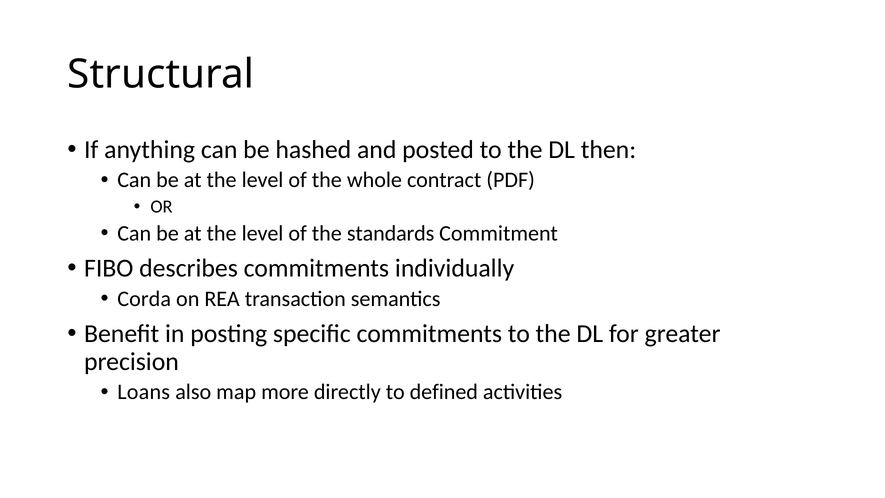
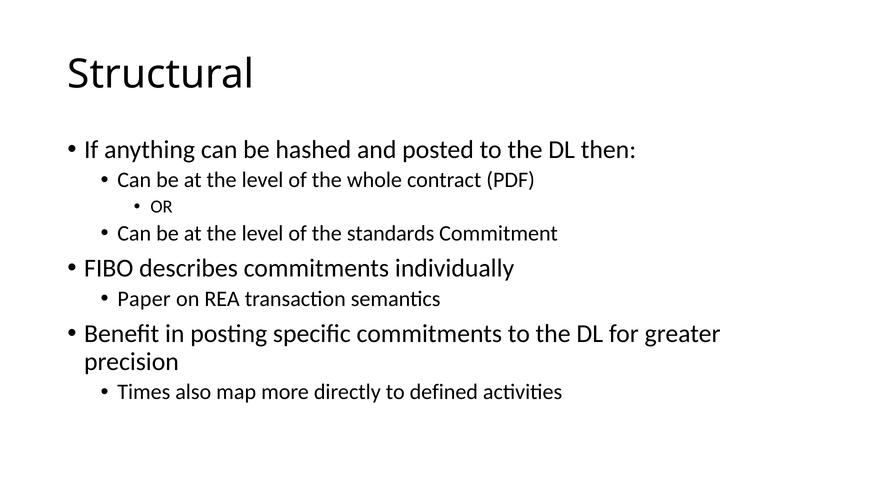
Corda: Corda -> Paper
Loans: Loans -> Times
